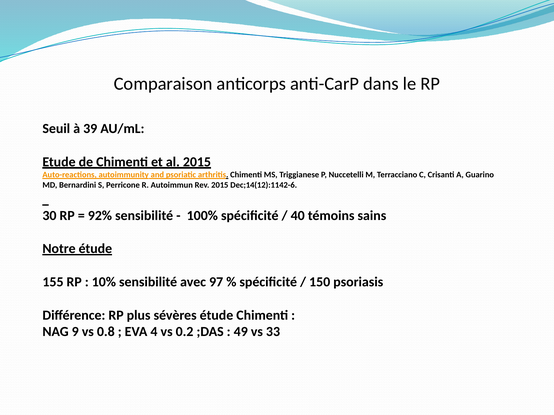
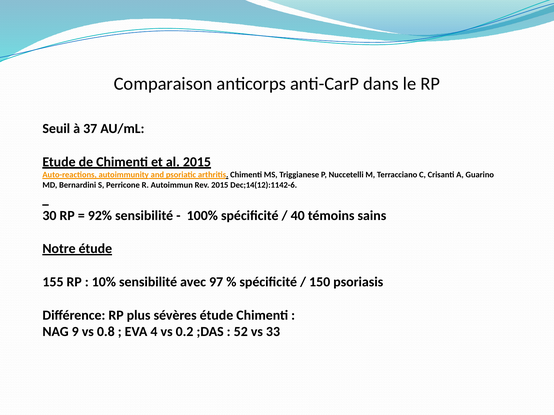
39: 39 -> 37
49: 49 -> 52
